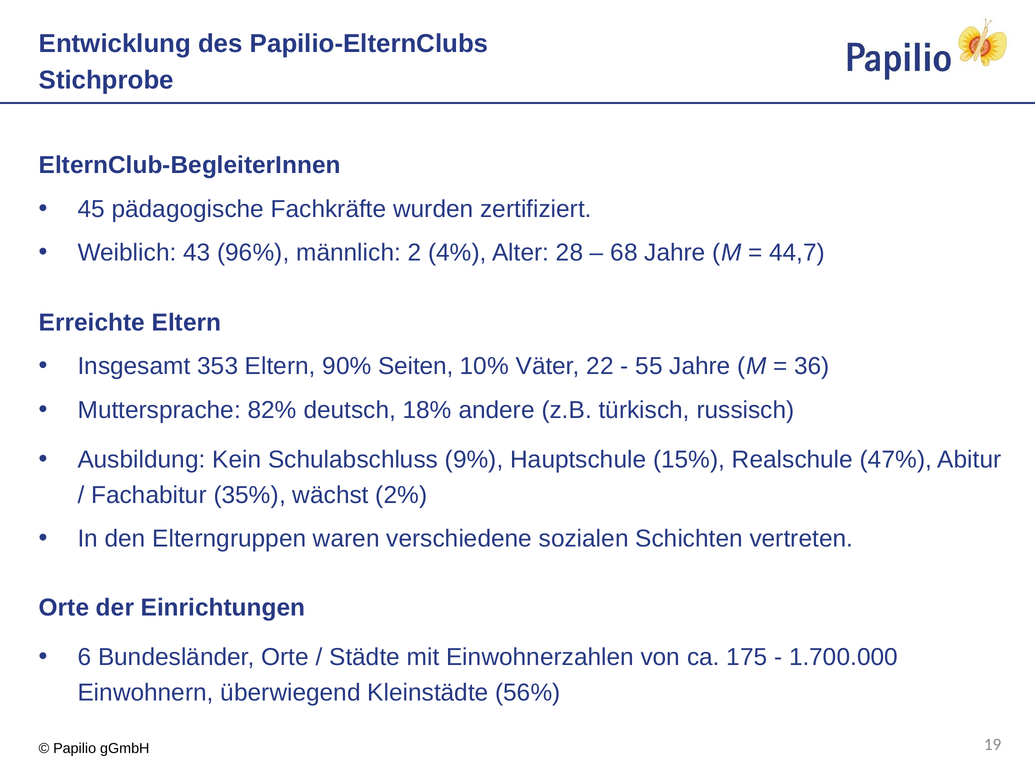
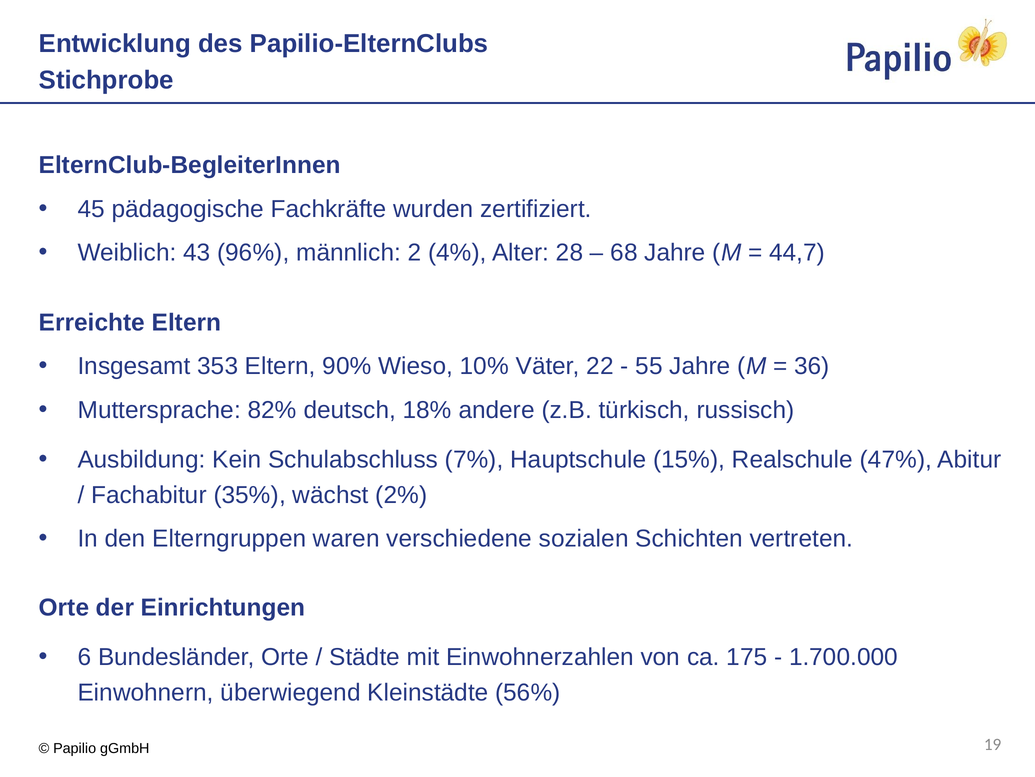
Seiten: Seiten -> Wieso
9%: 9% -> 7%
